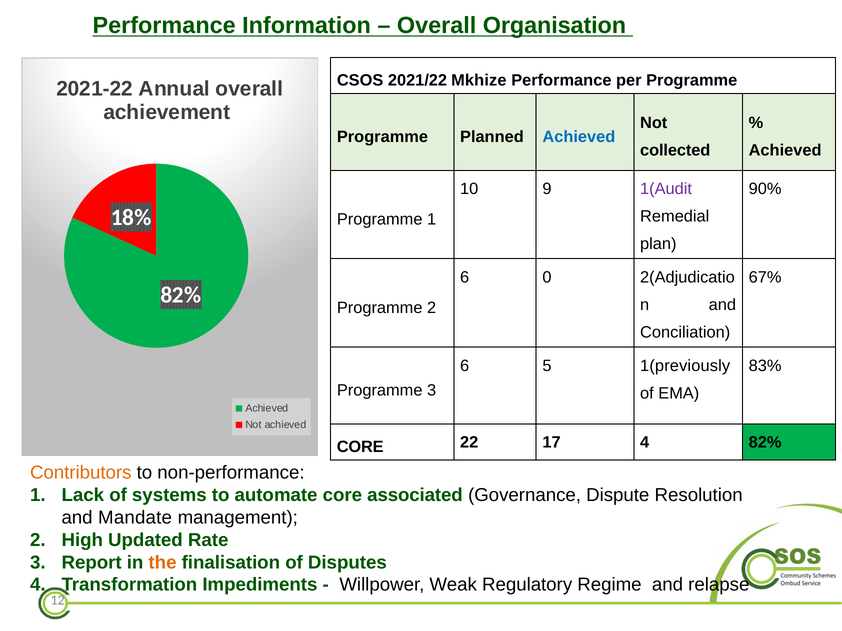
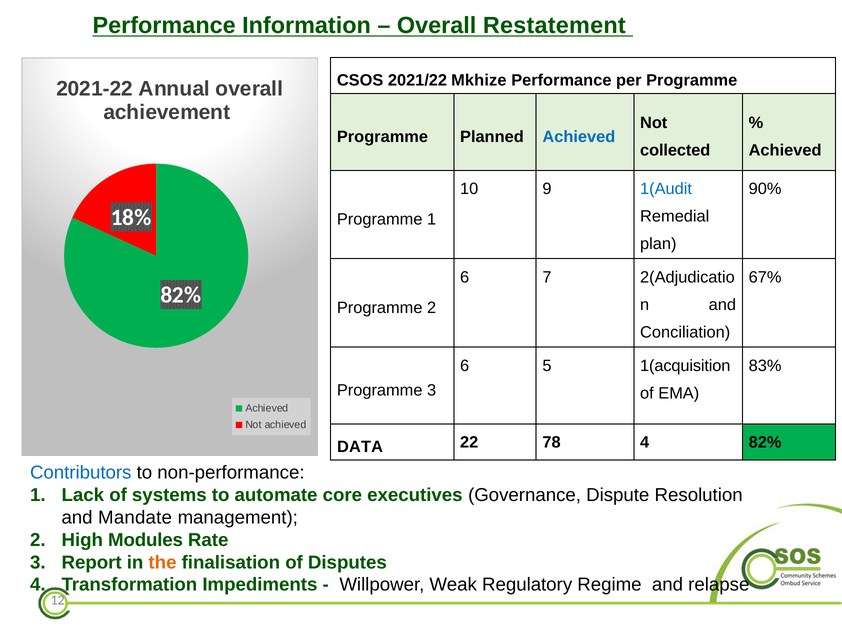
Organisation: Organisation -> Restatement
1(Audit colour: purple -> blue
0: 0 -> 7
1(previously: 1(previously -> 1(acquisition
CORE at (360, 447): CORE -> DATA
17: 17 -> 78
Contributors colour: orange -> blue
associated: associated -> executives
Updated: Updated -> Modules
